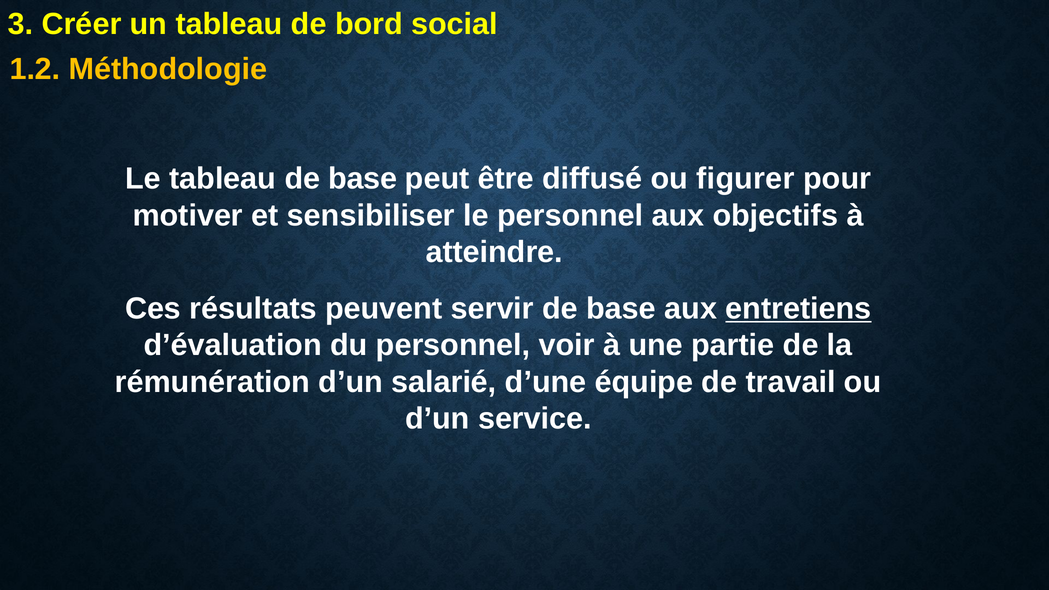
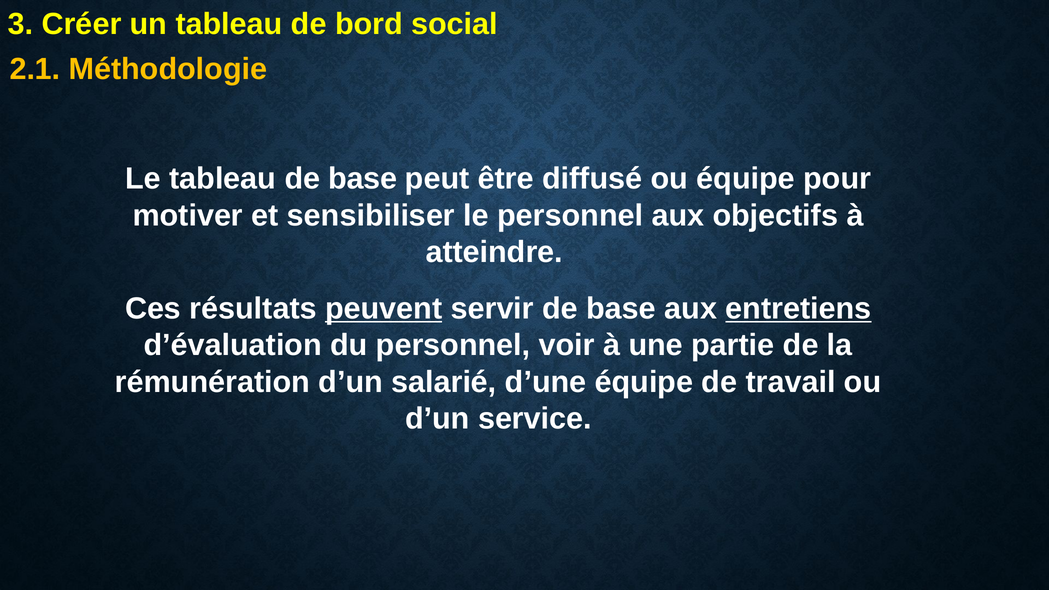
1.2: 1.2 -> 2.1
ou figurer: figurer -> équipe
peuvent underline: none -> present
